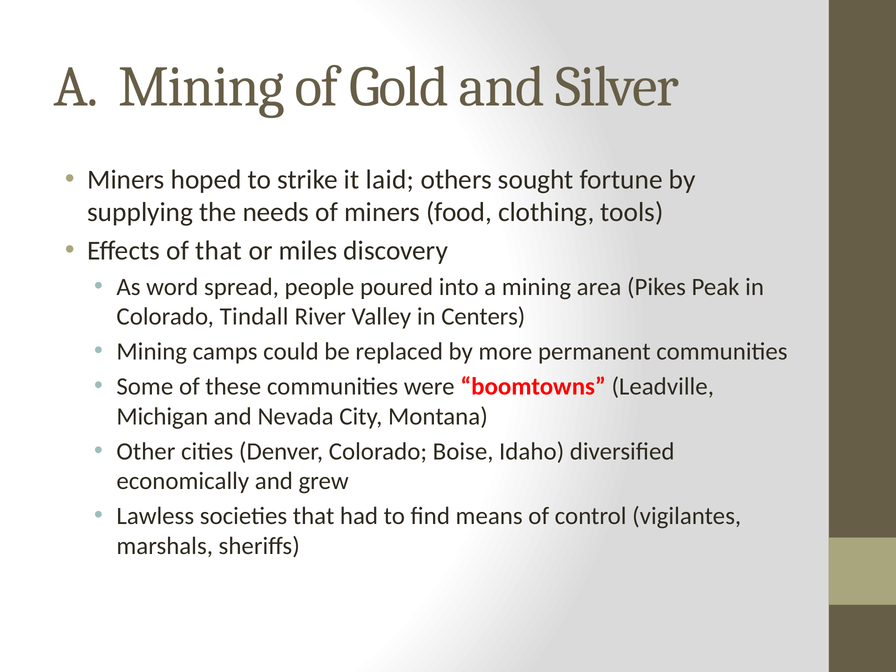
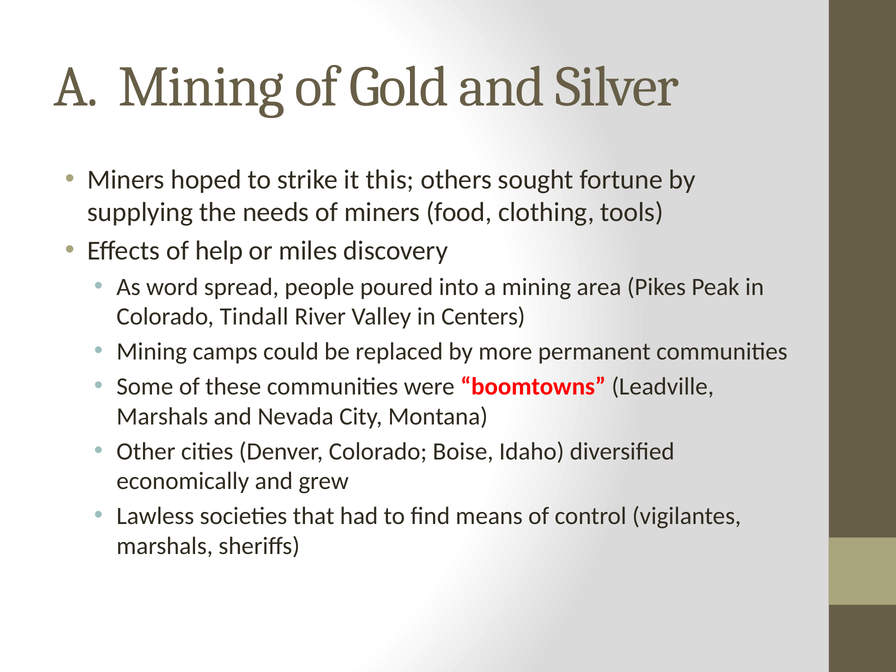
laid: laid -> this
of that: that -> help
Michigan at (162, 416): Michigan -> Marshals
